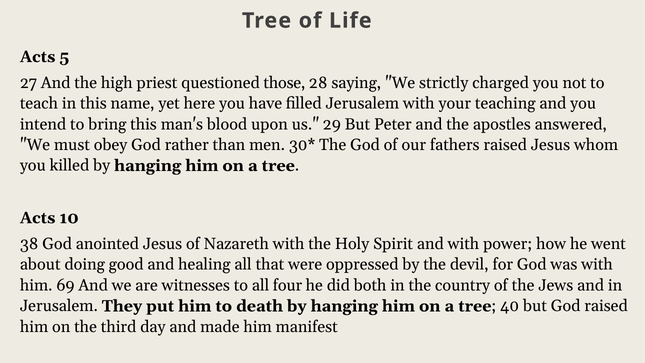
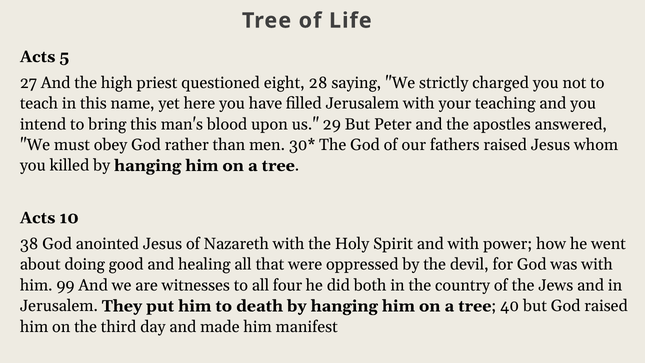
those: those -> eight
69: 69 -> 99
